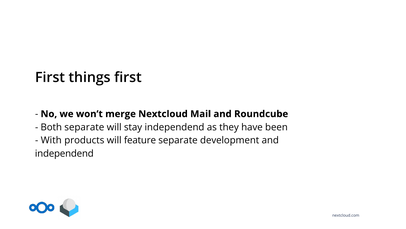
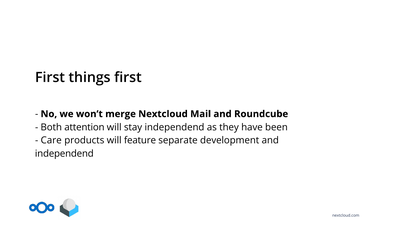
Both separate: separate -> attention
With: With -> Care
